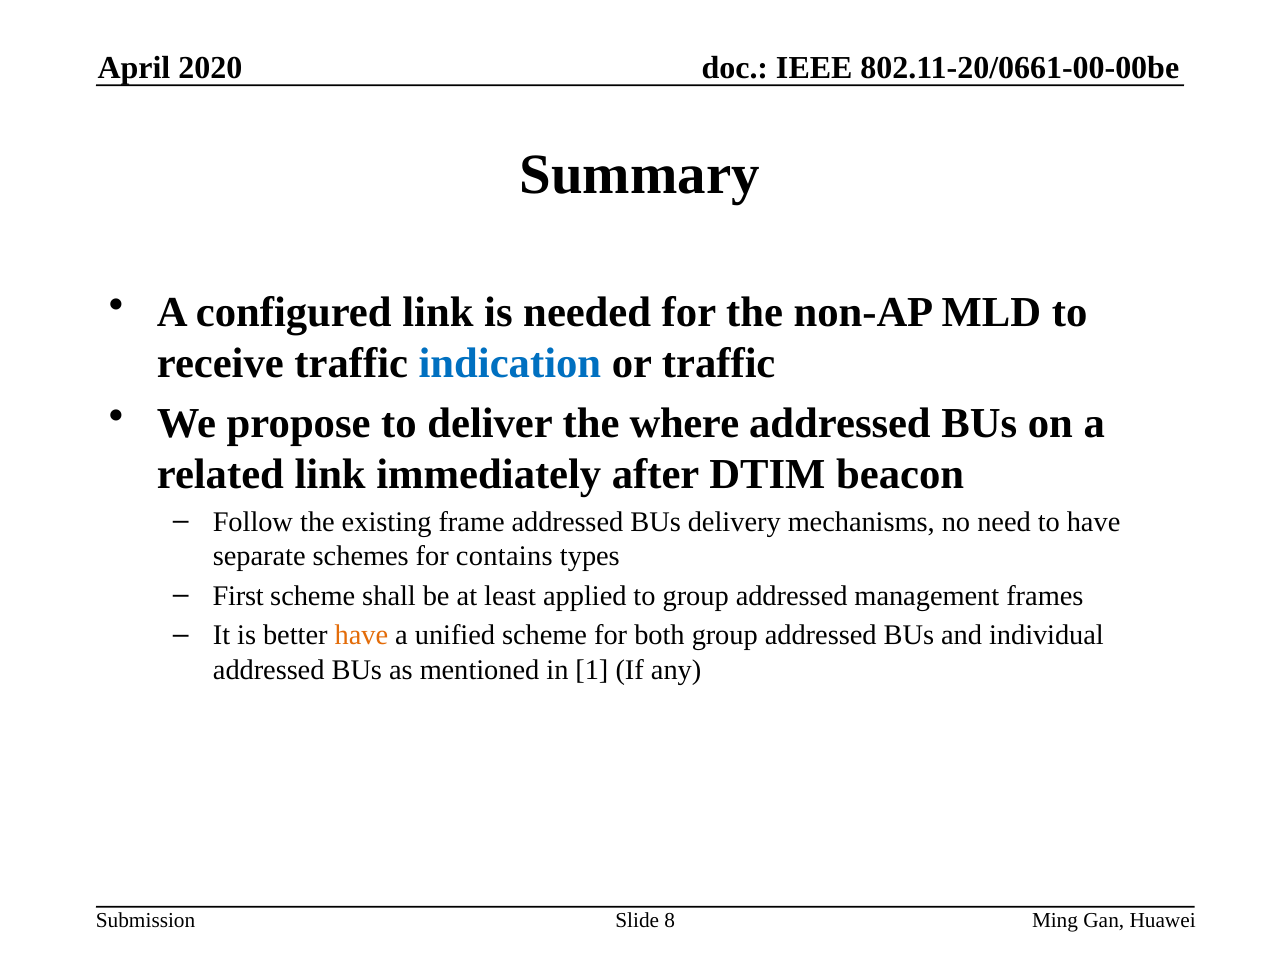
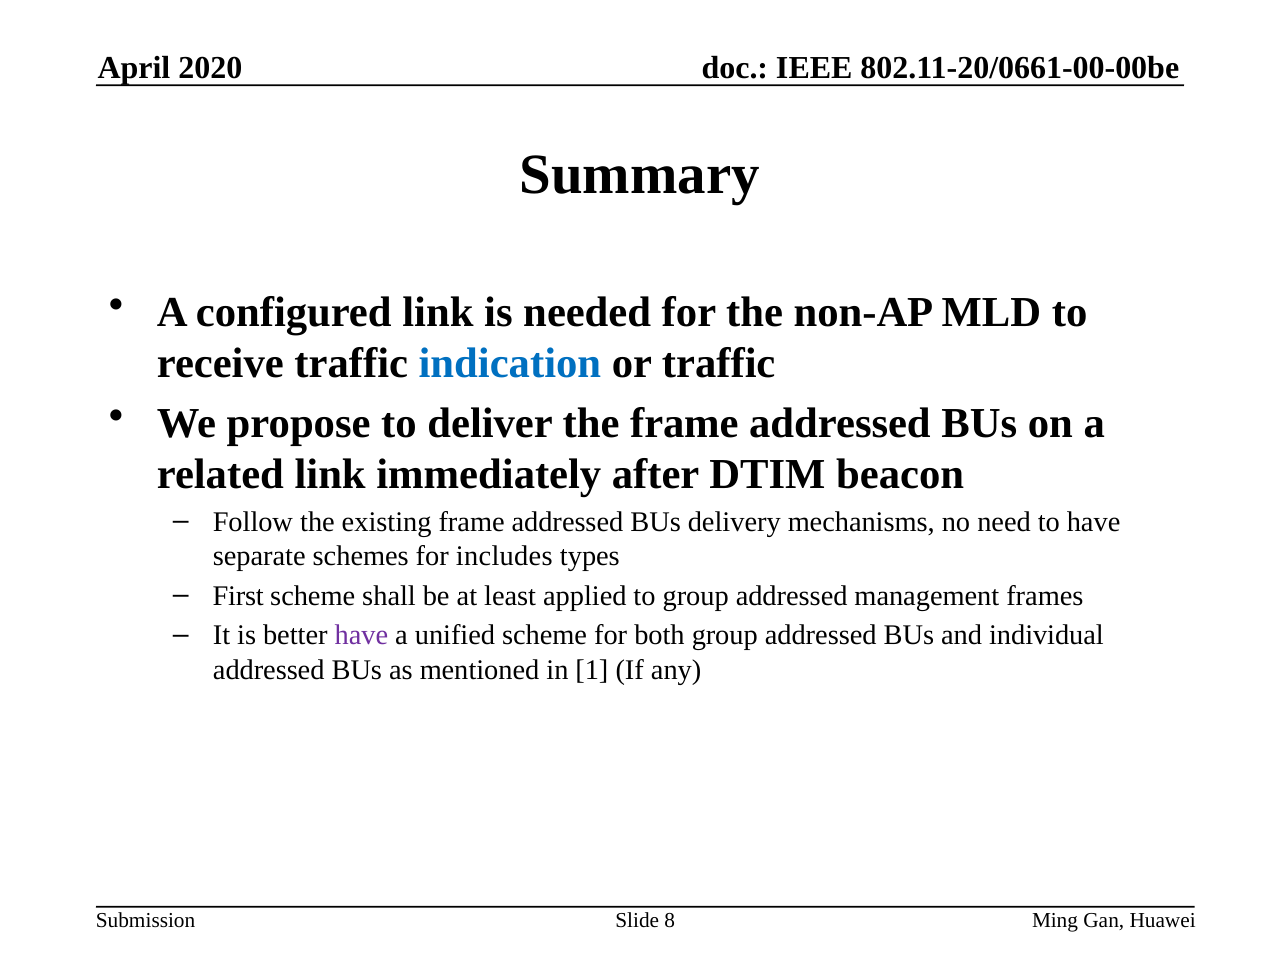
the where: where -> frame
contains: contains -> includes
have at (361, 636) colour: orange -> purple
